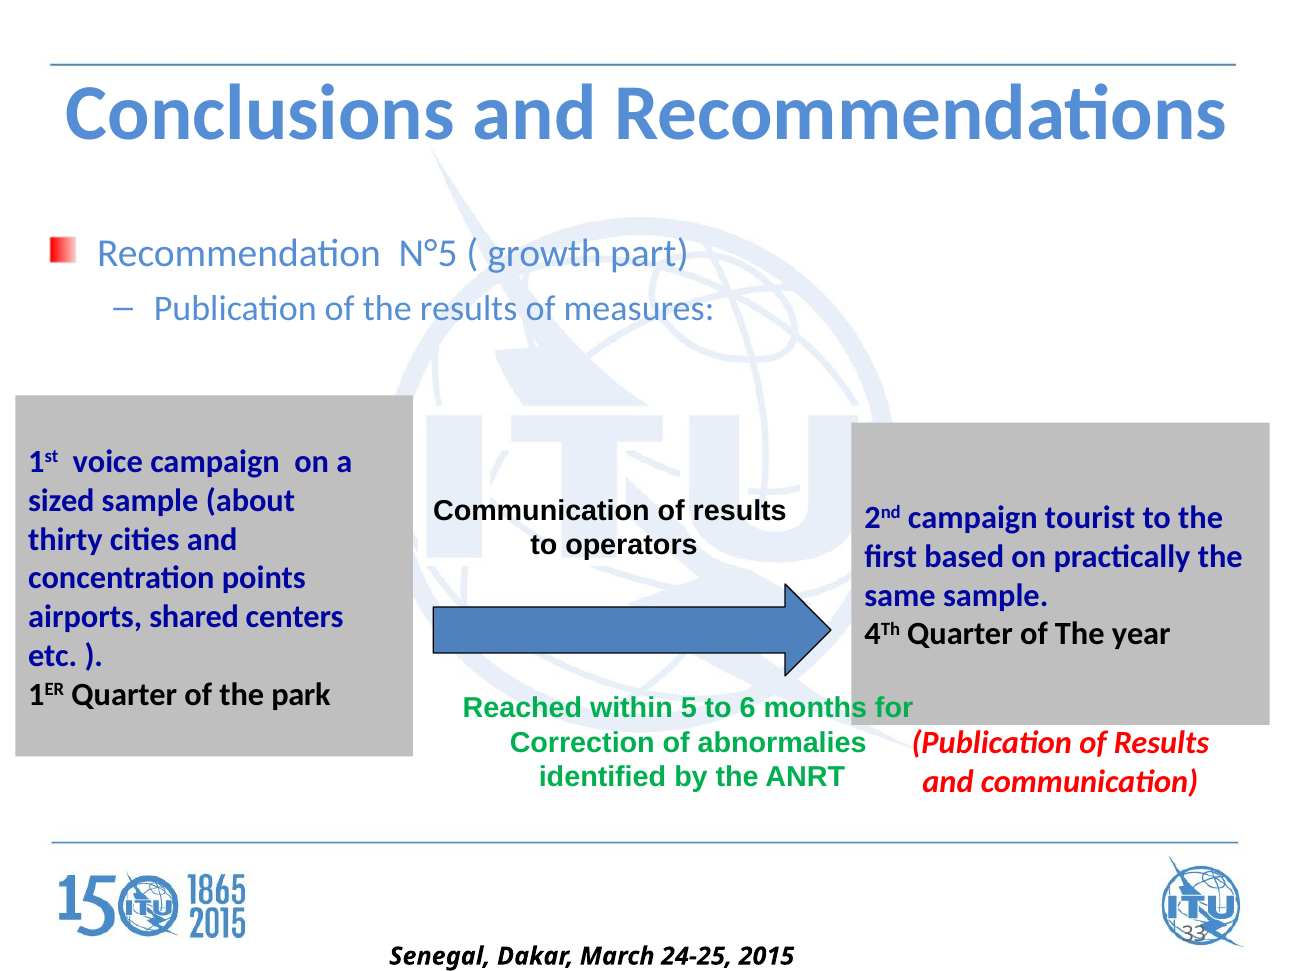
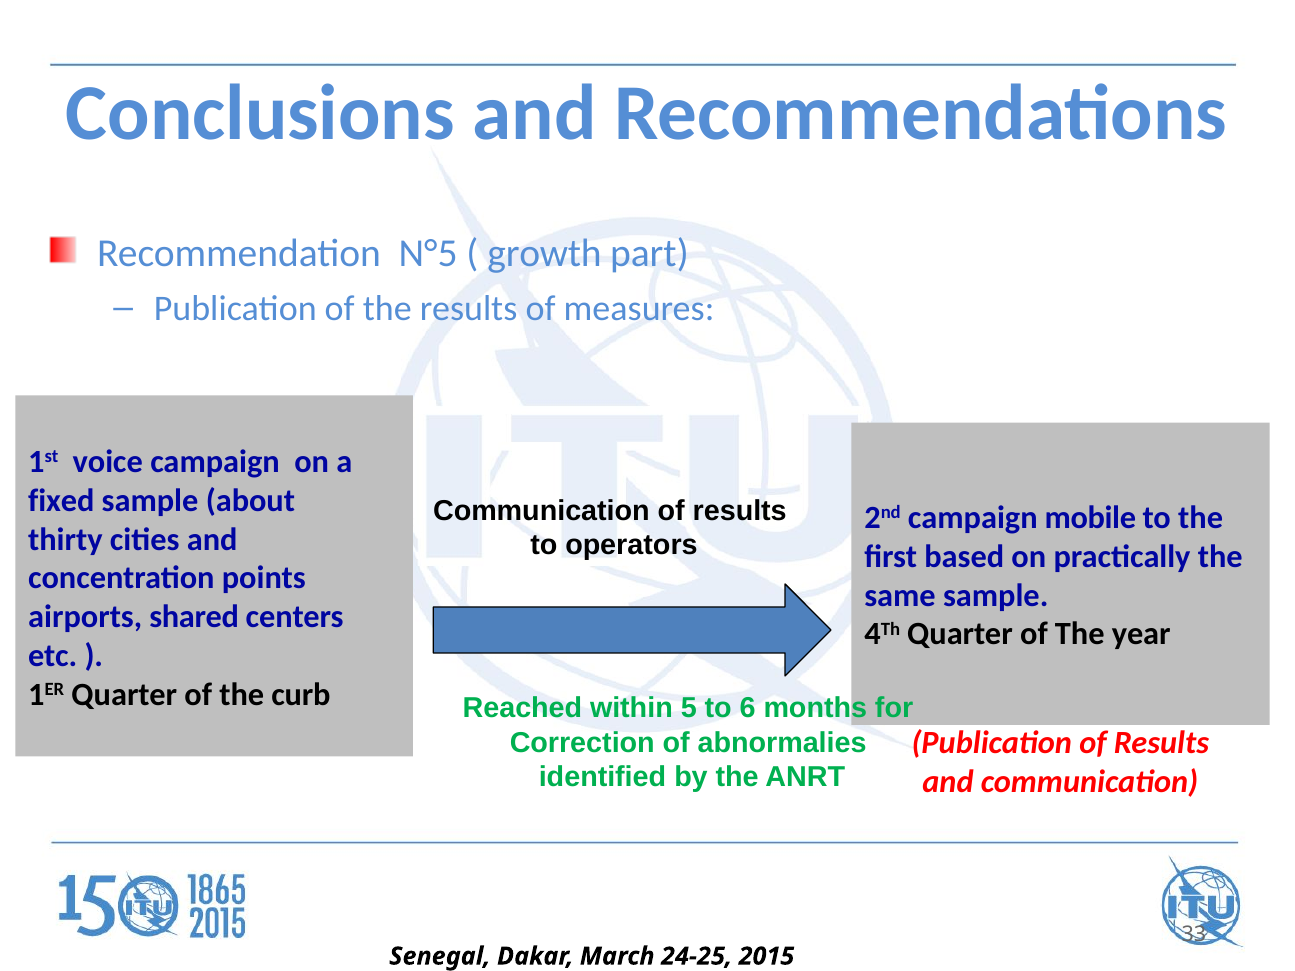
sized: sized -> fixed
tourist: tourist -> mobile
park: park -> curb
